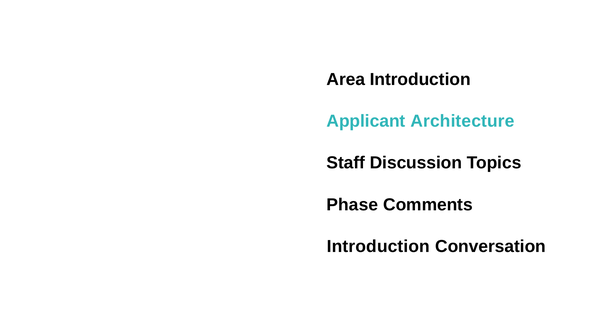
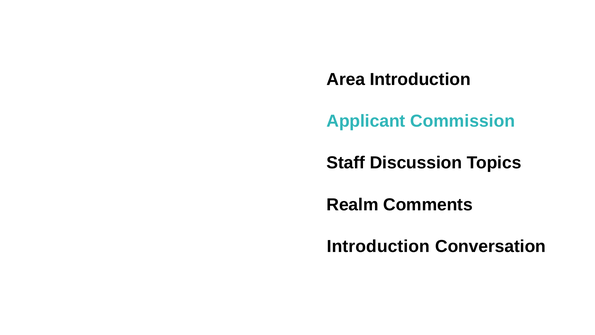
Architecture: Architecture -> Commission
Phase: Phase -> Realm
